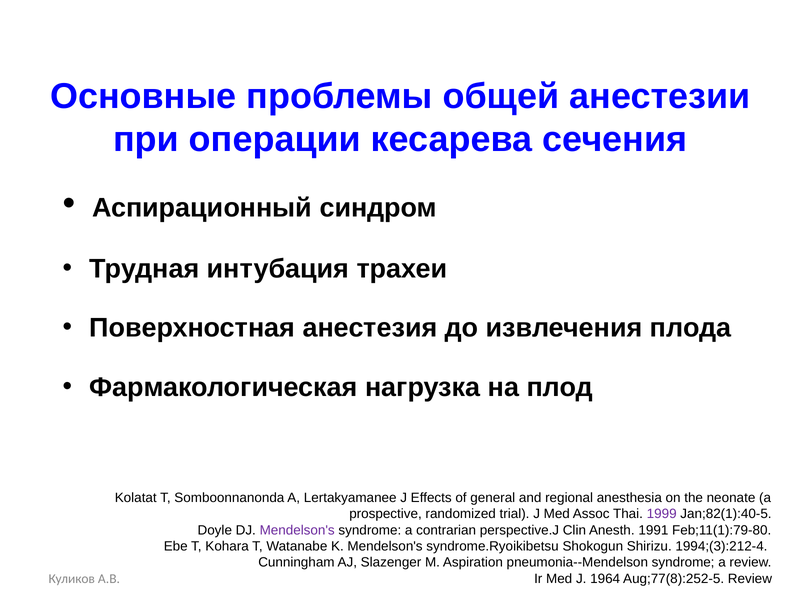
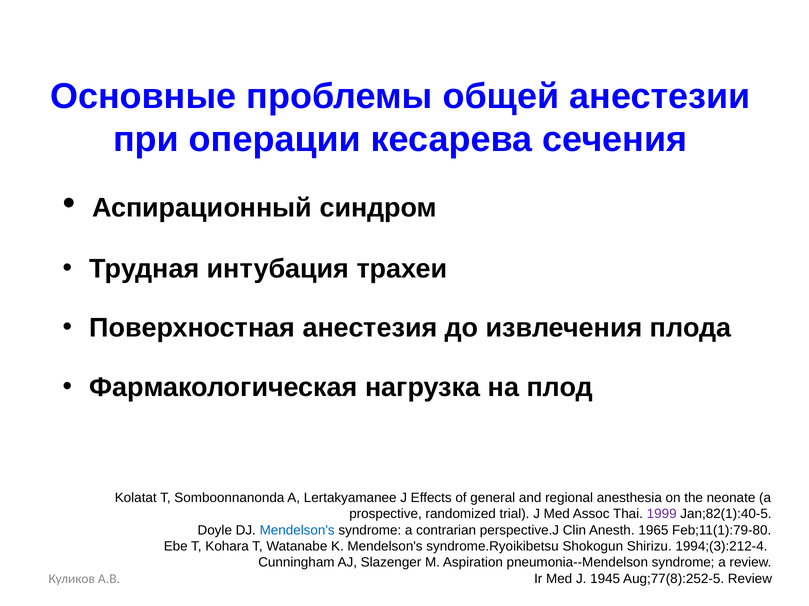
Mendelson's at (297, 531) colour: purple -> blue
1991: 1991 -> 1965
1964: 1964 -> 1945
